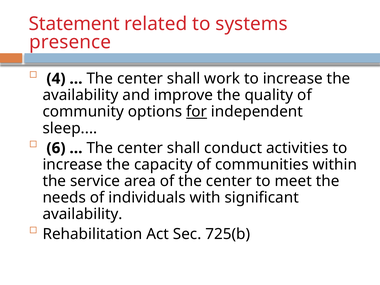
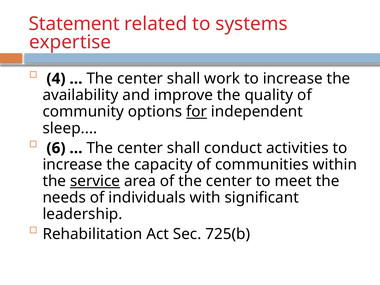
presence: presence -> expertise
service underline: none -> present
availability at (83, 214): availability -> leadership
